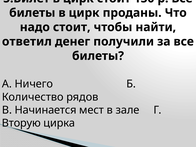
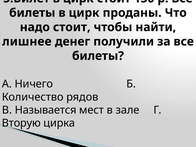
ответил: ответил -> лишнее
Начинается: Начинается -> Называется
